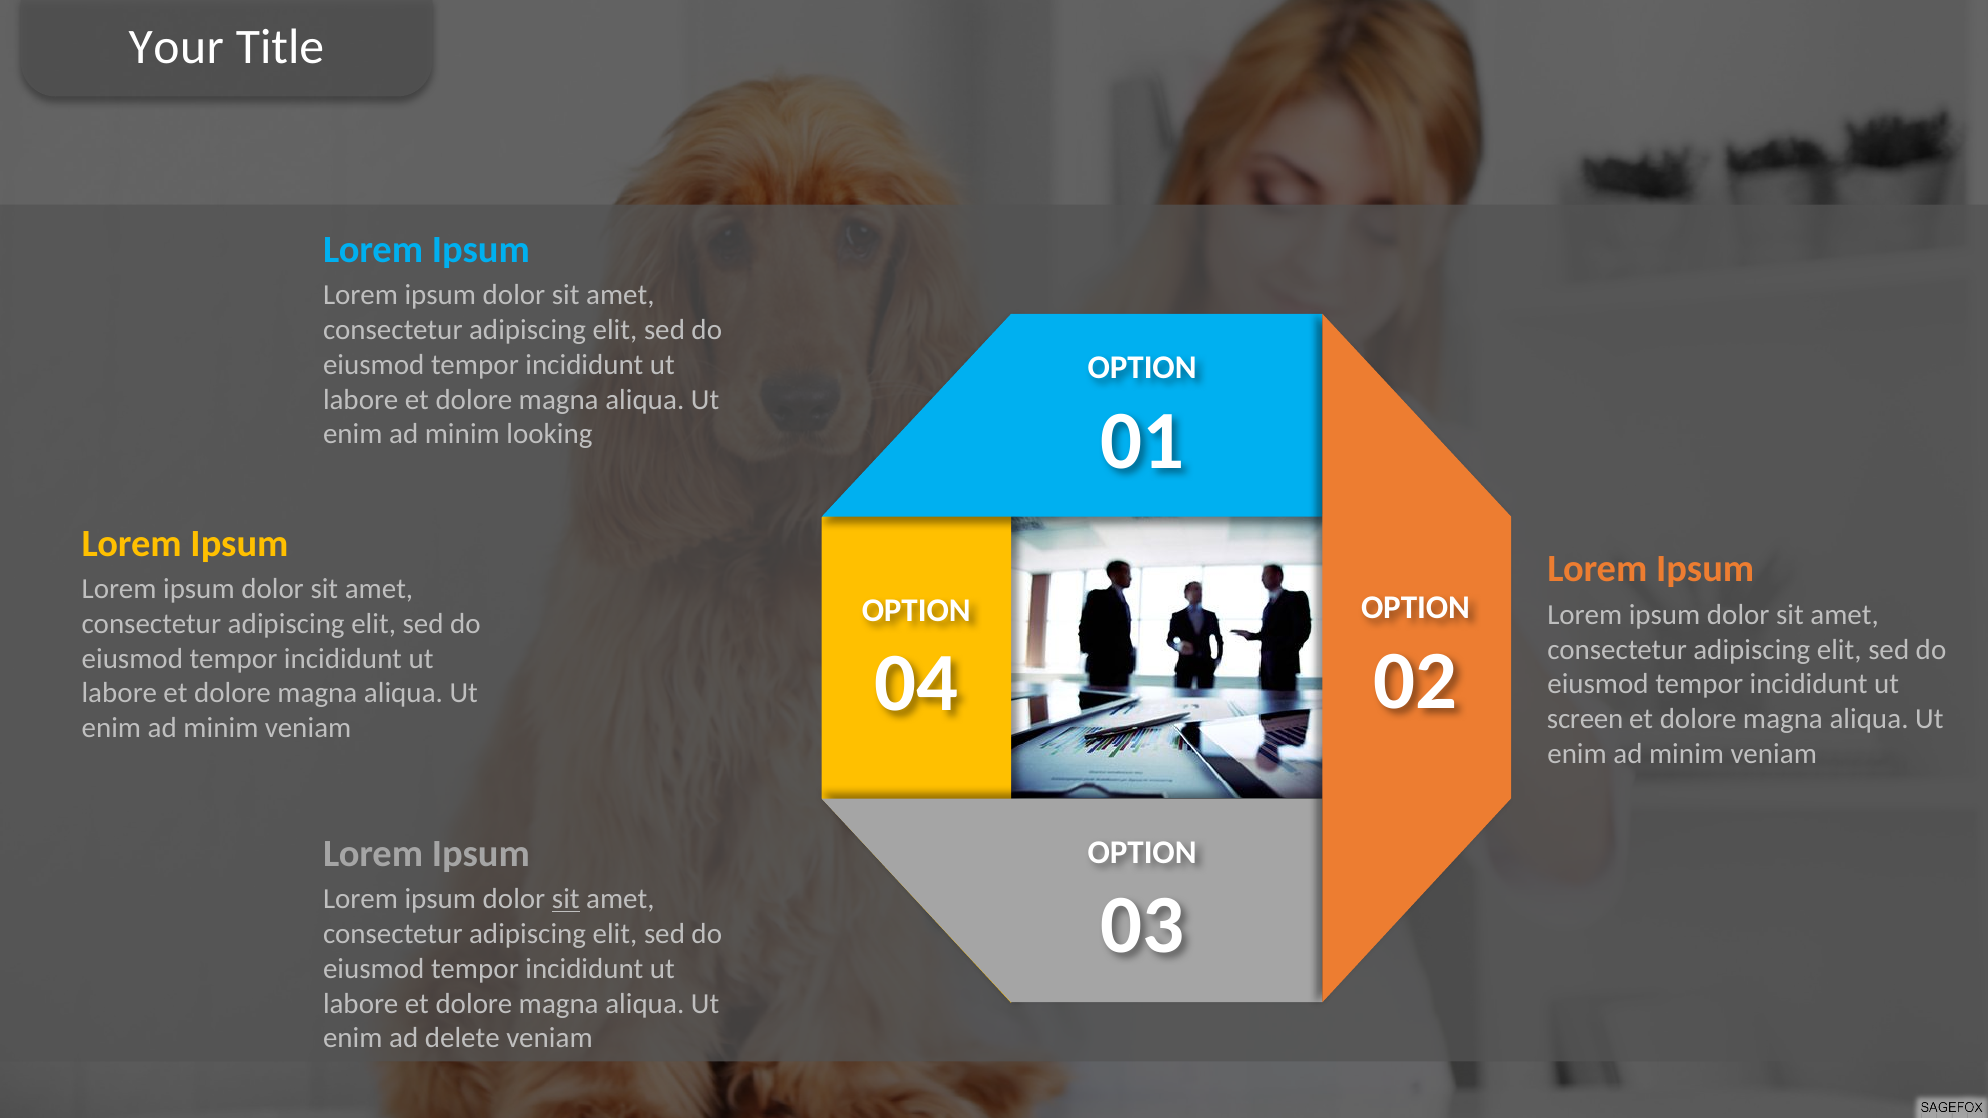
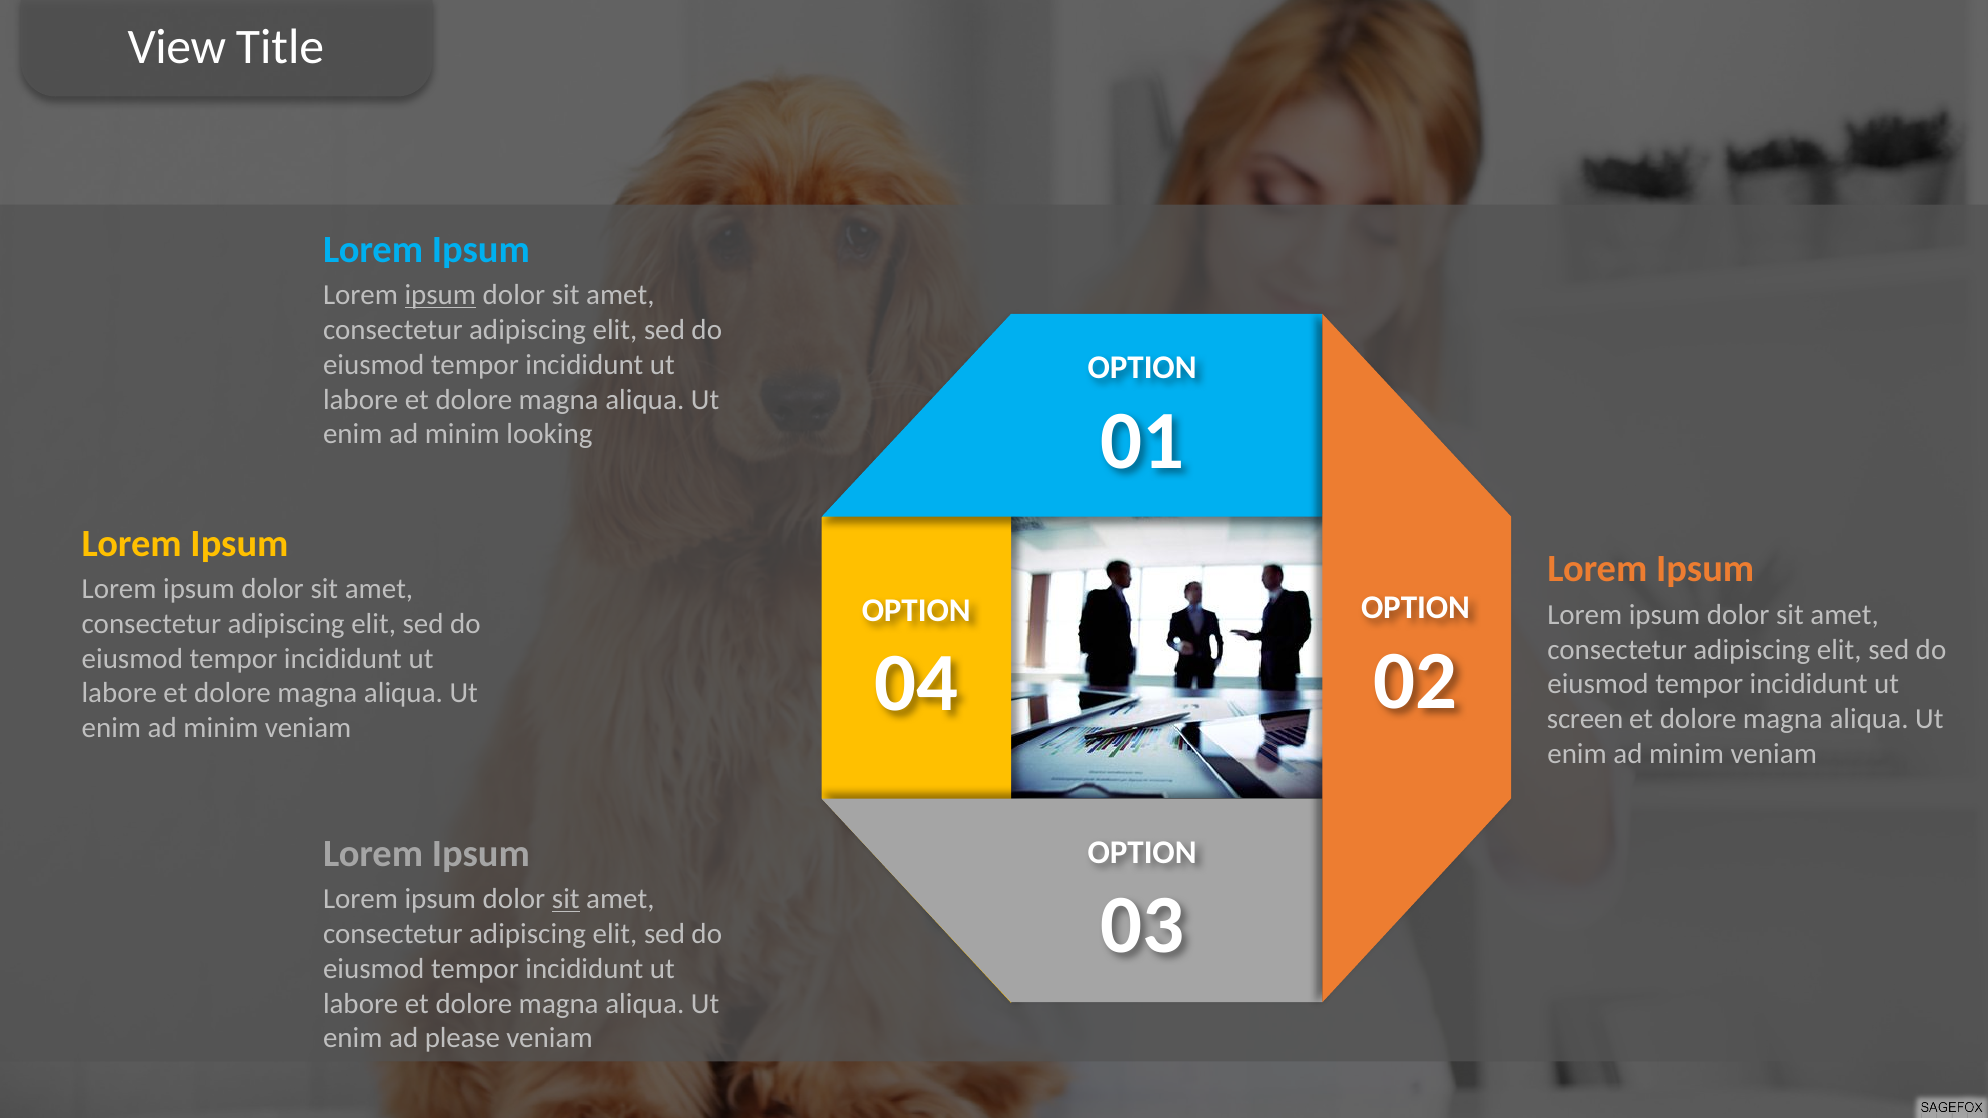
Your: Your -> View
ipsum at (440, 295) underline: none -> present
delete: delete -> please
